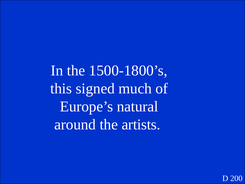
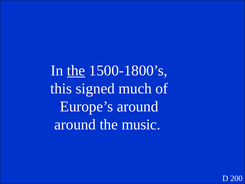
the at (76, 70) underline: none -> present
Europe’s natural: natural -> around
artists: artists -> music
